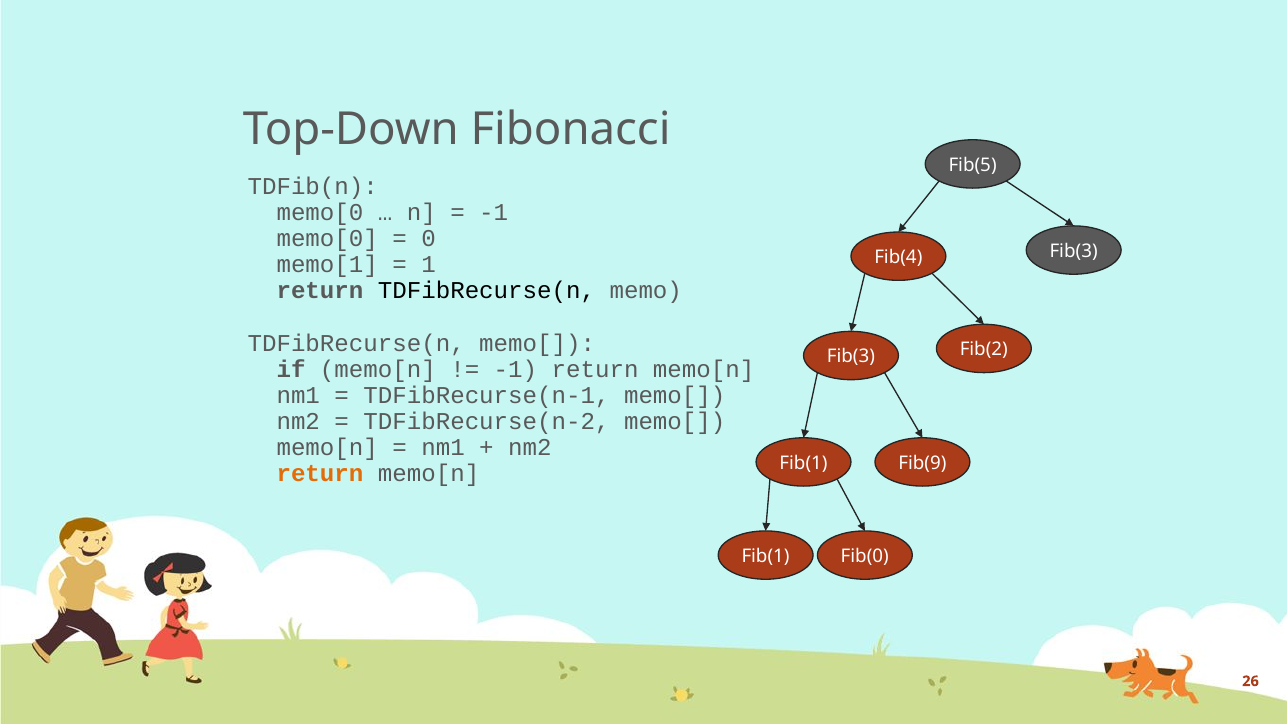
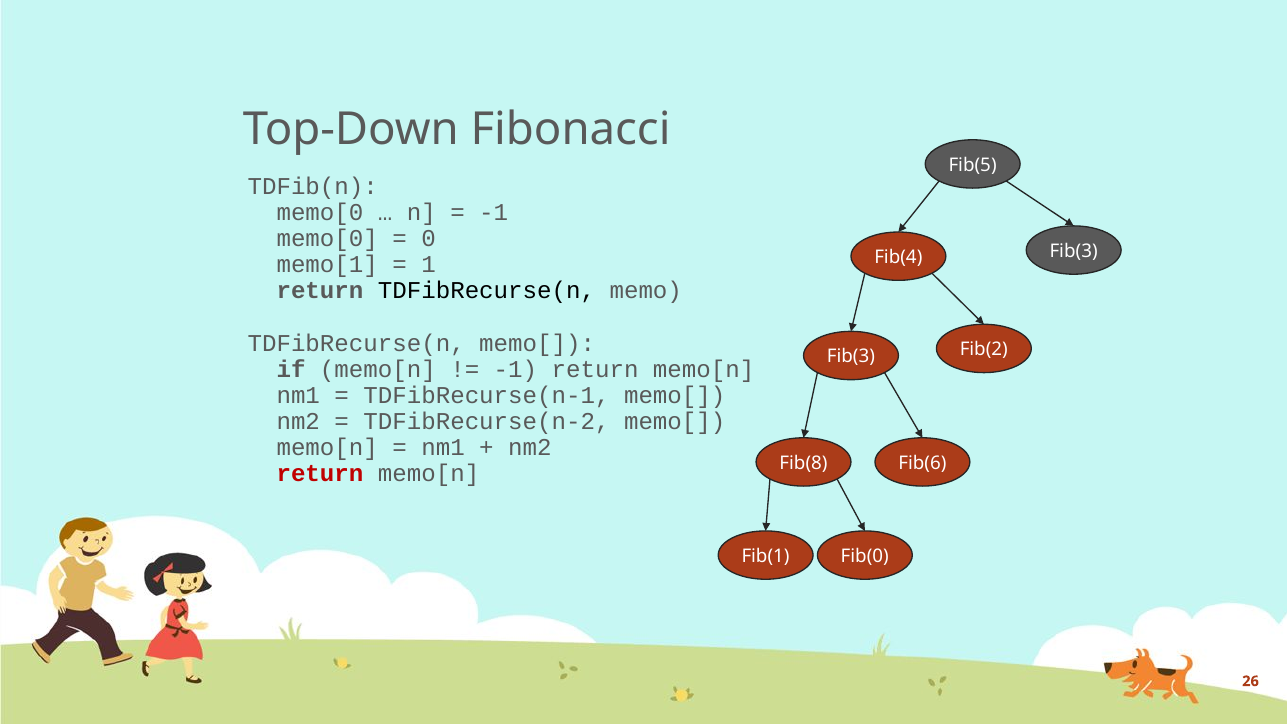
Fib(1 at (803, 463): Fib(1 -> Fib(8
Fib(9: Fib(9 -> Fib(6
return at (320, 473) colour: orange -> red
